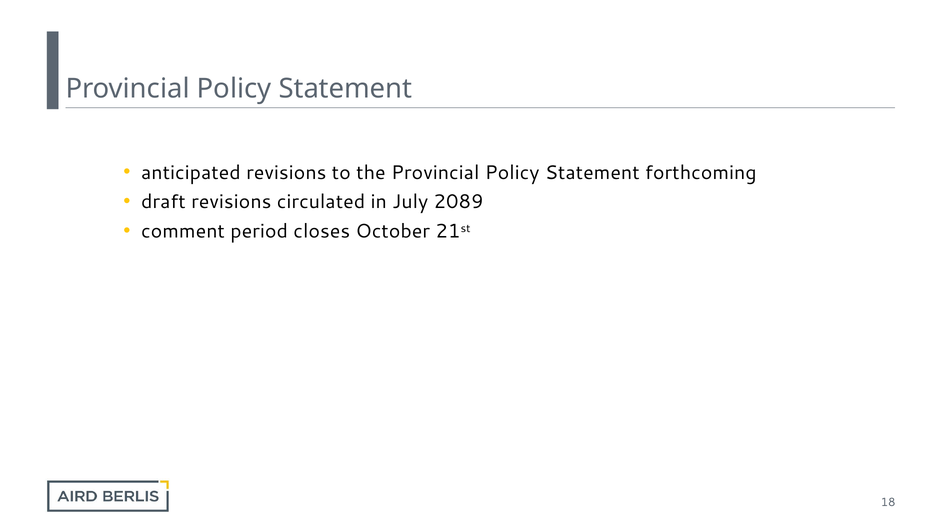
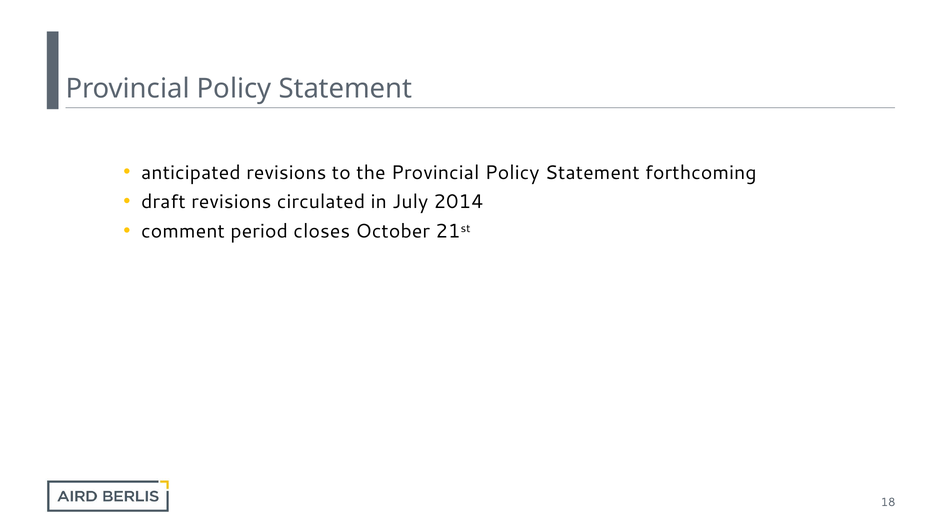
2089: 2089 -> 2014
